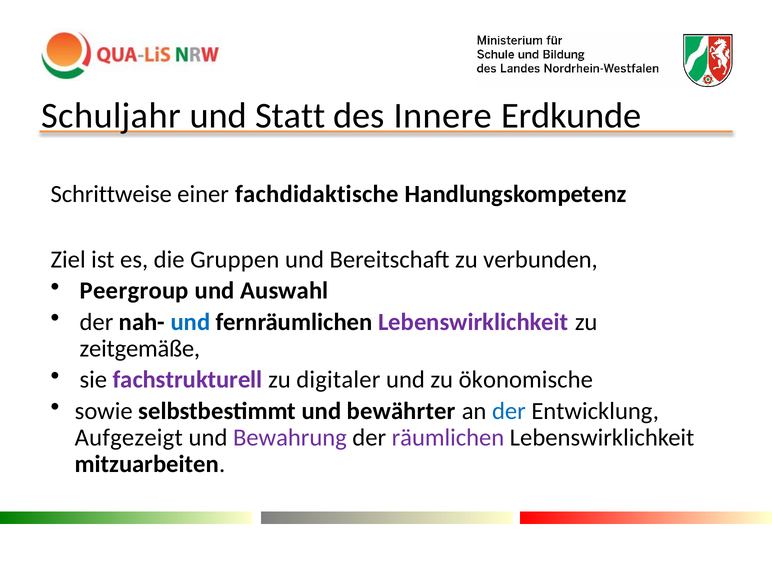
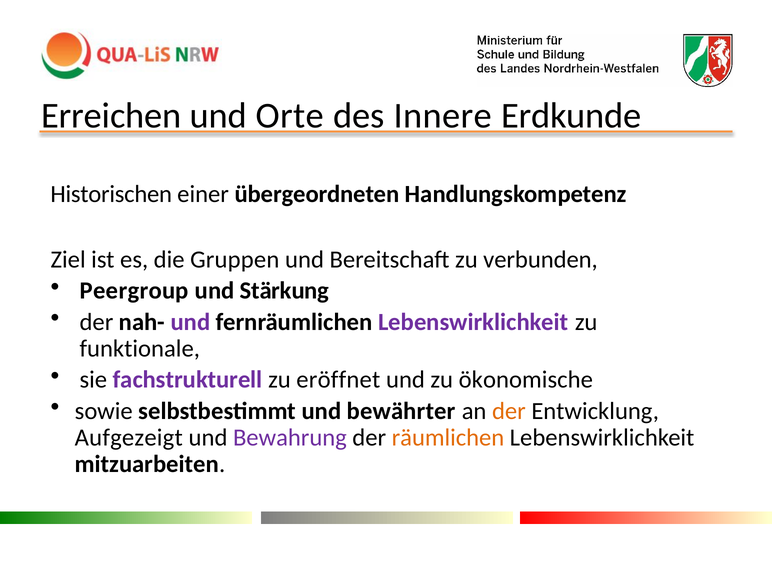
Schuljahr: Schuljahr -> Erreichen
Statt: Statt -> Orte
Schrittweise: Schrittweise -> Historischen
fachdidaktische: fachdidaktische -> übergeordneten
Auswahl: Auswahl -> Stärkung
und at (190, 322) colour: blue -> purple
zeitgemäße: zeitgemäße -> funktionale
digitaler: digitaler -> eröffnet
der at (509, 411) colour: blue -> orange
räumlichen colour: purple -> orange
